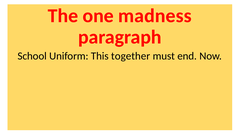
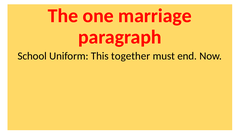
madness: madness -> marriage
